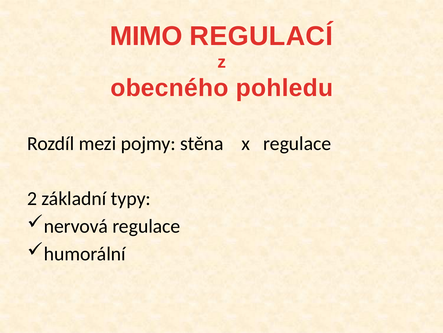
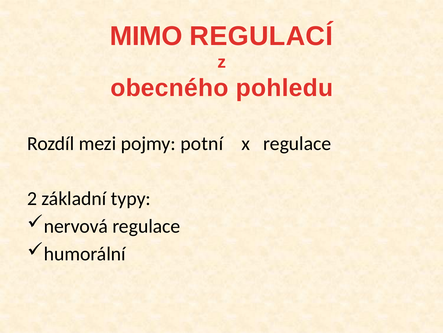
stěna: stěna -> potní
